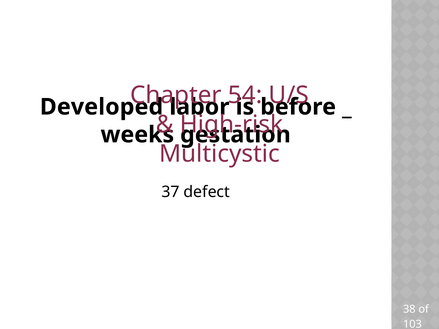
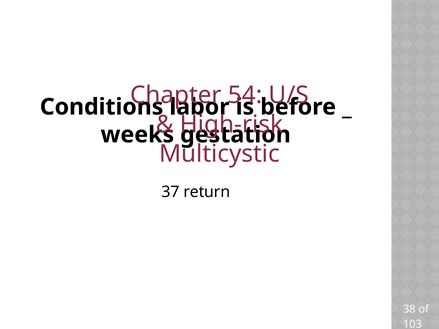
Developed: Developed -> Conditions
defect: defect -> return
